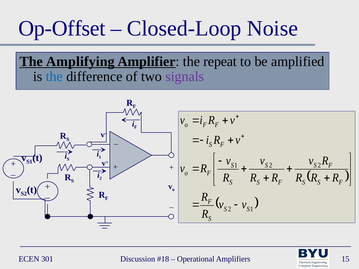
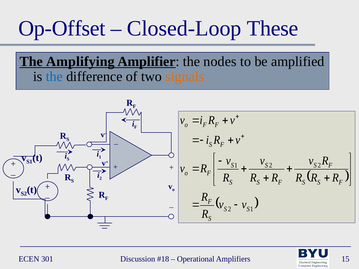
Noise: Noise -> These
repeat: repeat -> nodes
signals colour: purple -> orange
